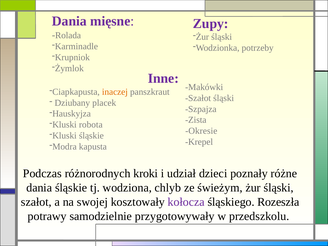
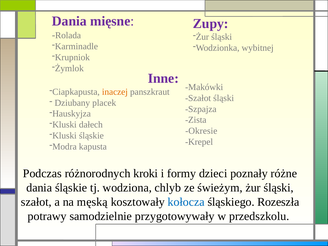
potrzeby: potrzeby -> wybitnej
robota: robota -> dałech
udział: udział -> formy
swojej: swojej -> męską
kołocza colour: purple -> blue
